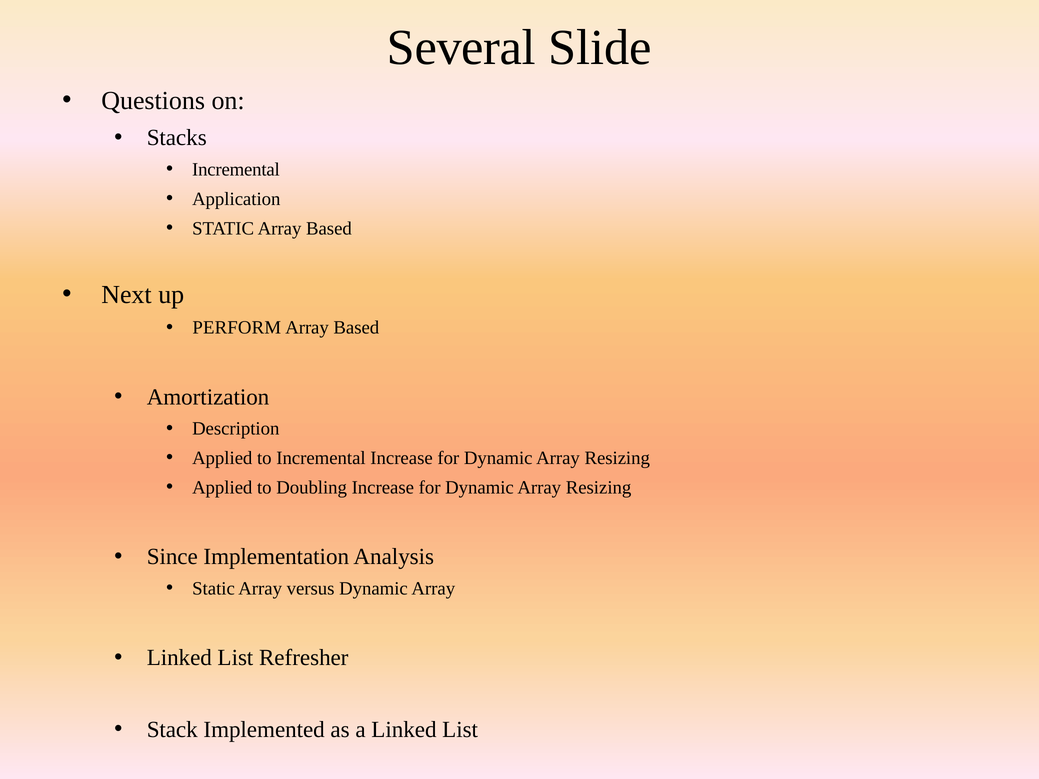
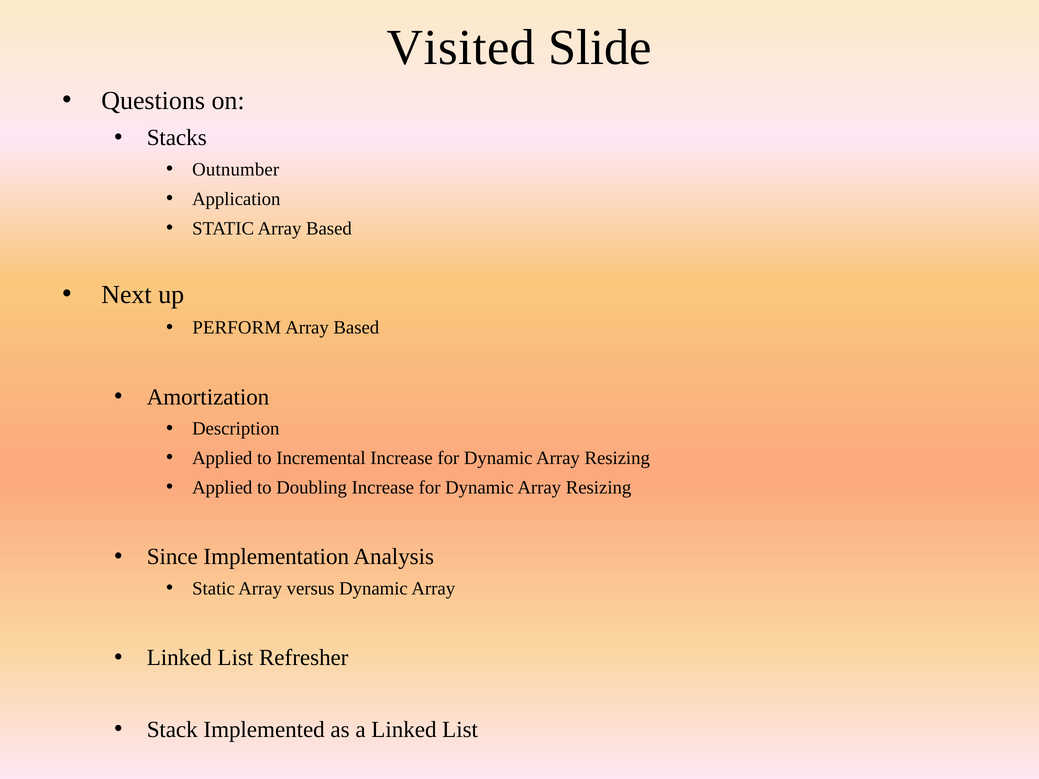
Several: Several -> Visited
Incremental at (236, 170): Incremental -> Outnumber
